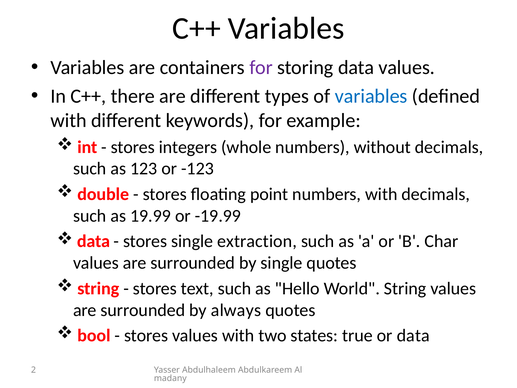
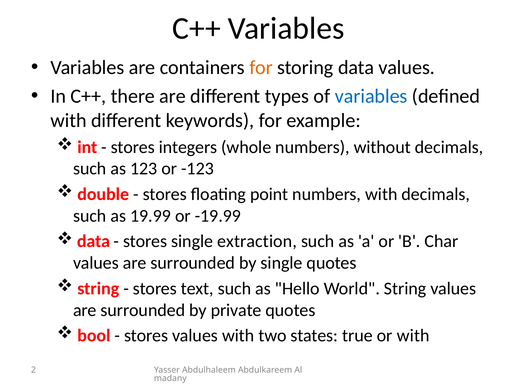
for at (261, 67) colour: purple -> orange
always: always -> private
or data: data -> with
